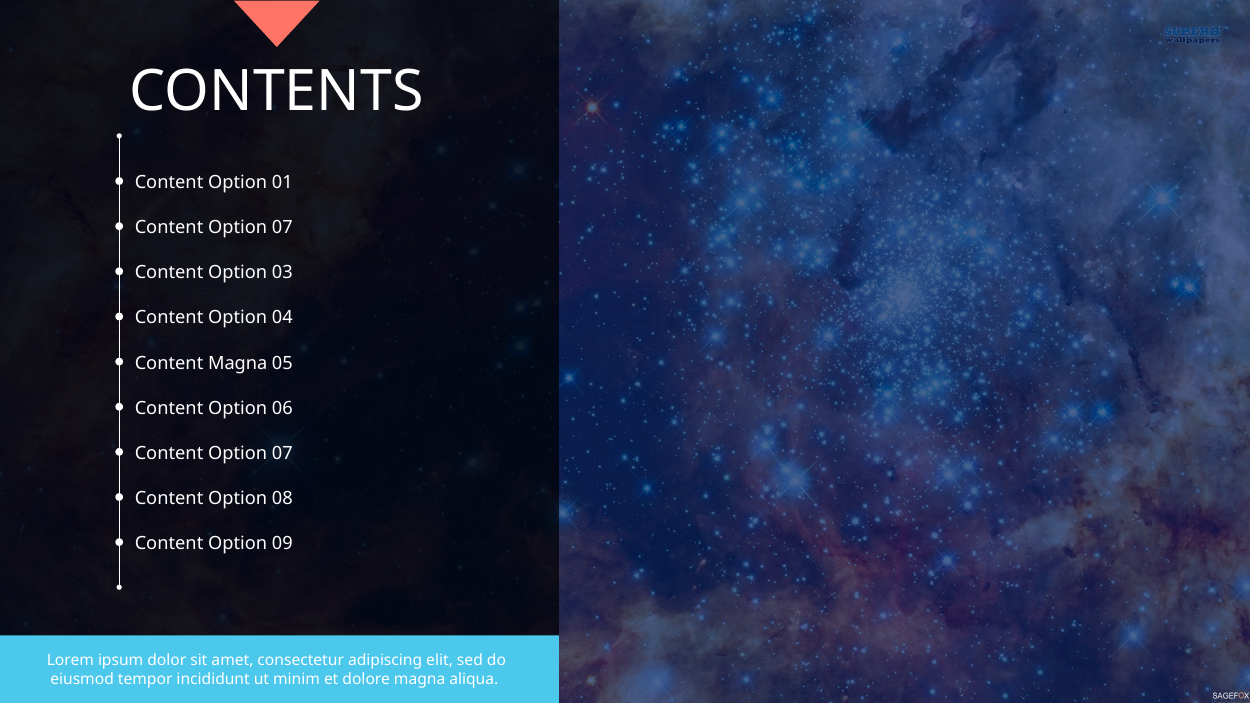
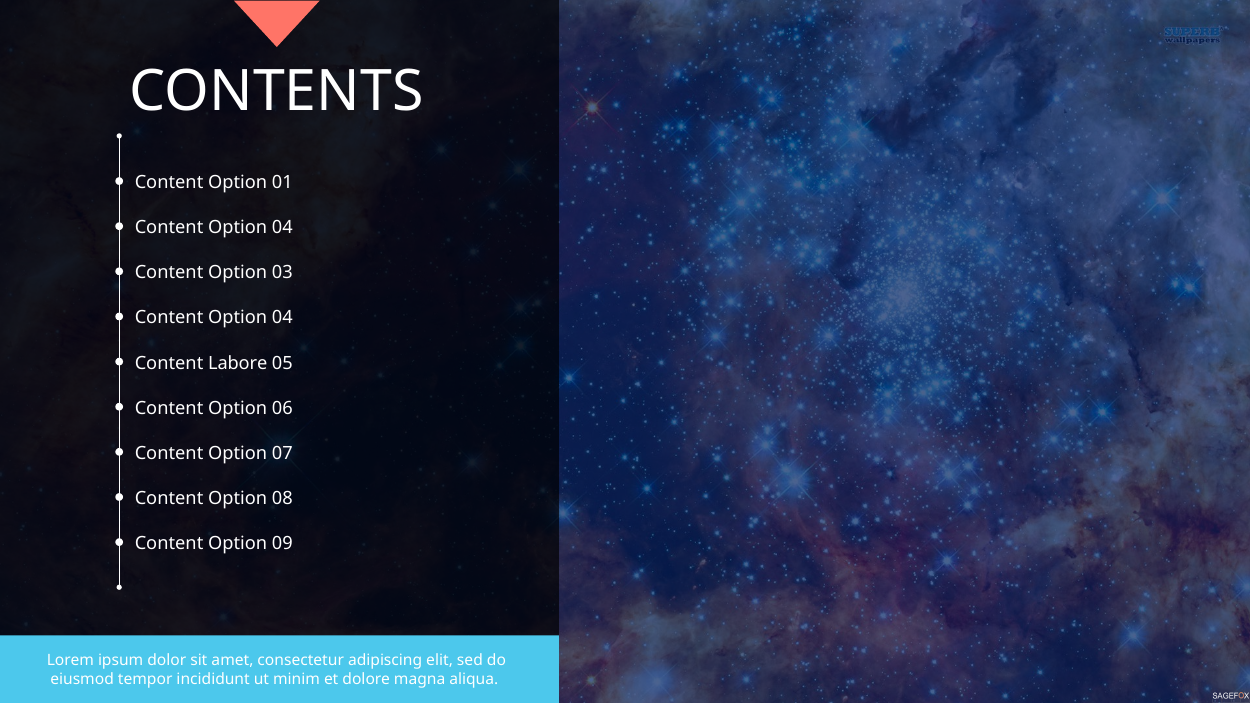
07 at (282, 228): 07 -> 04
Content Magna: Magna -> Labore
